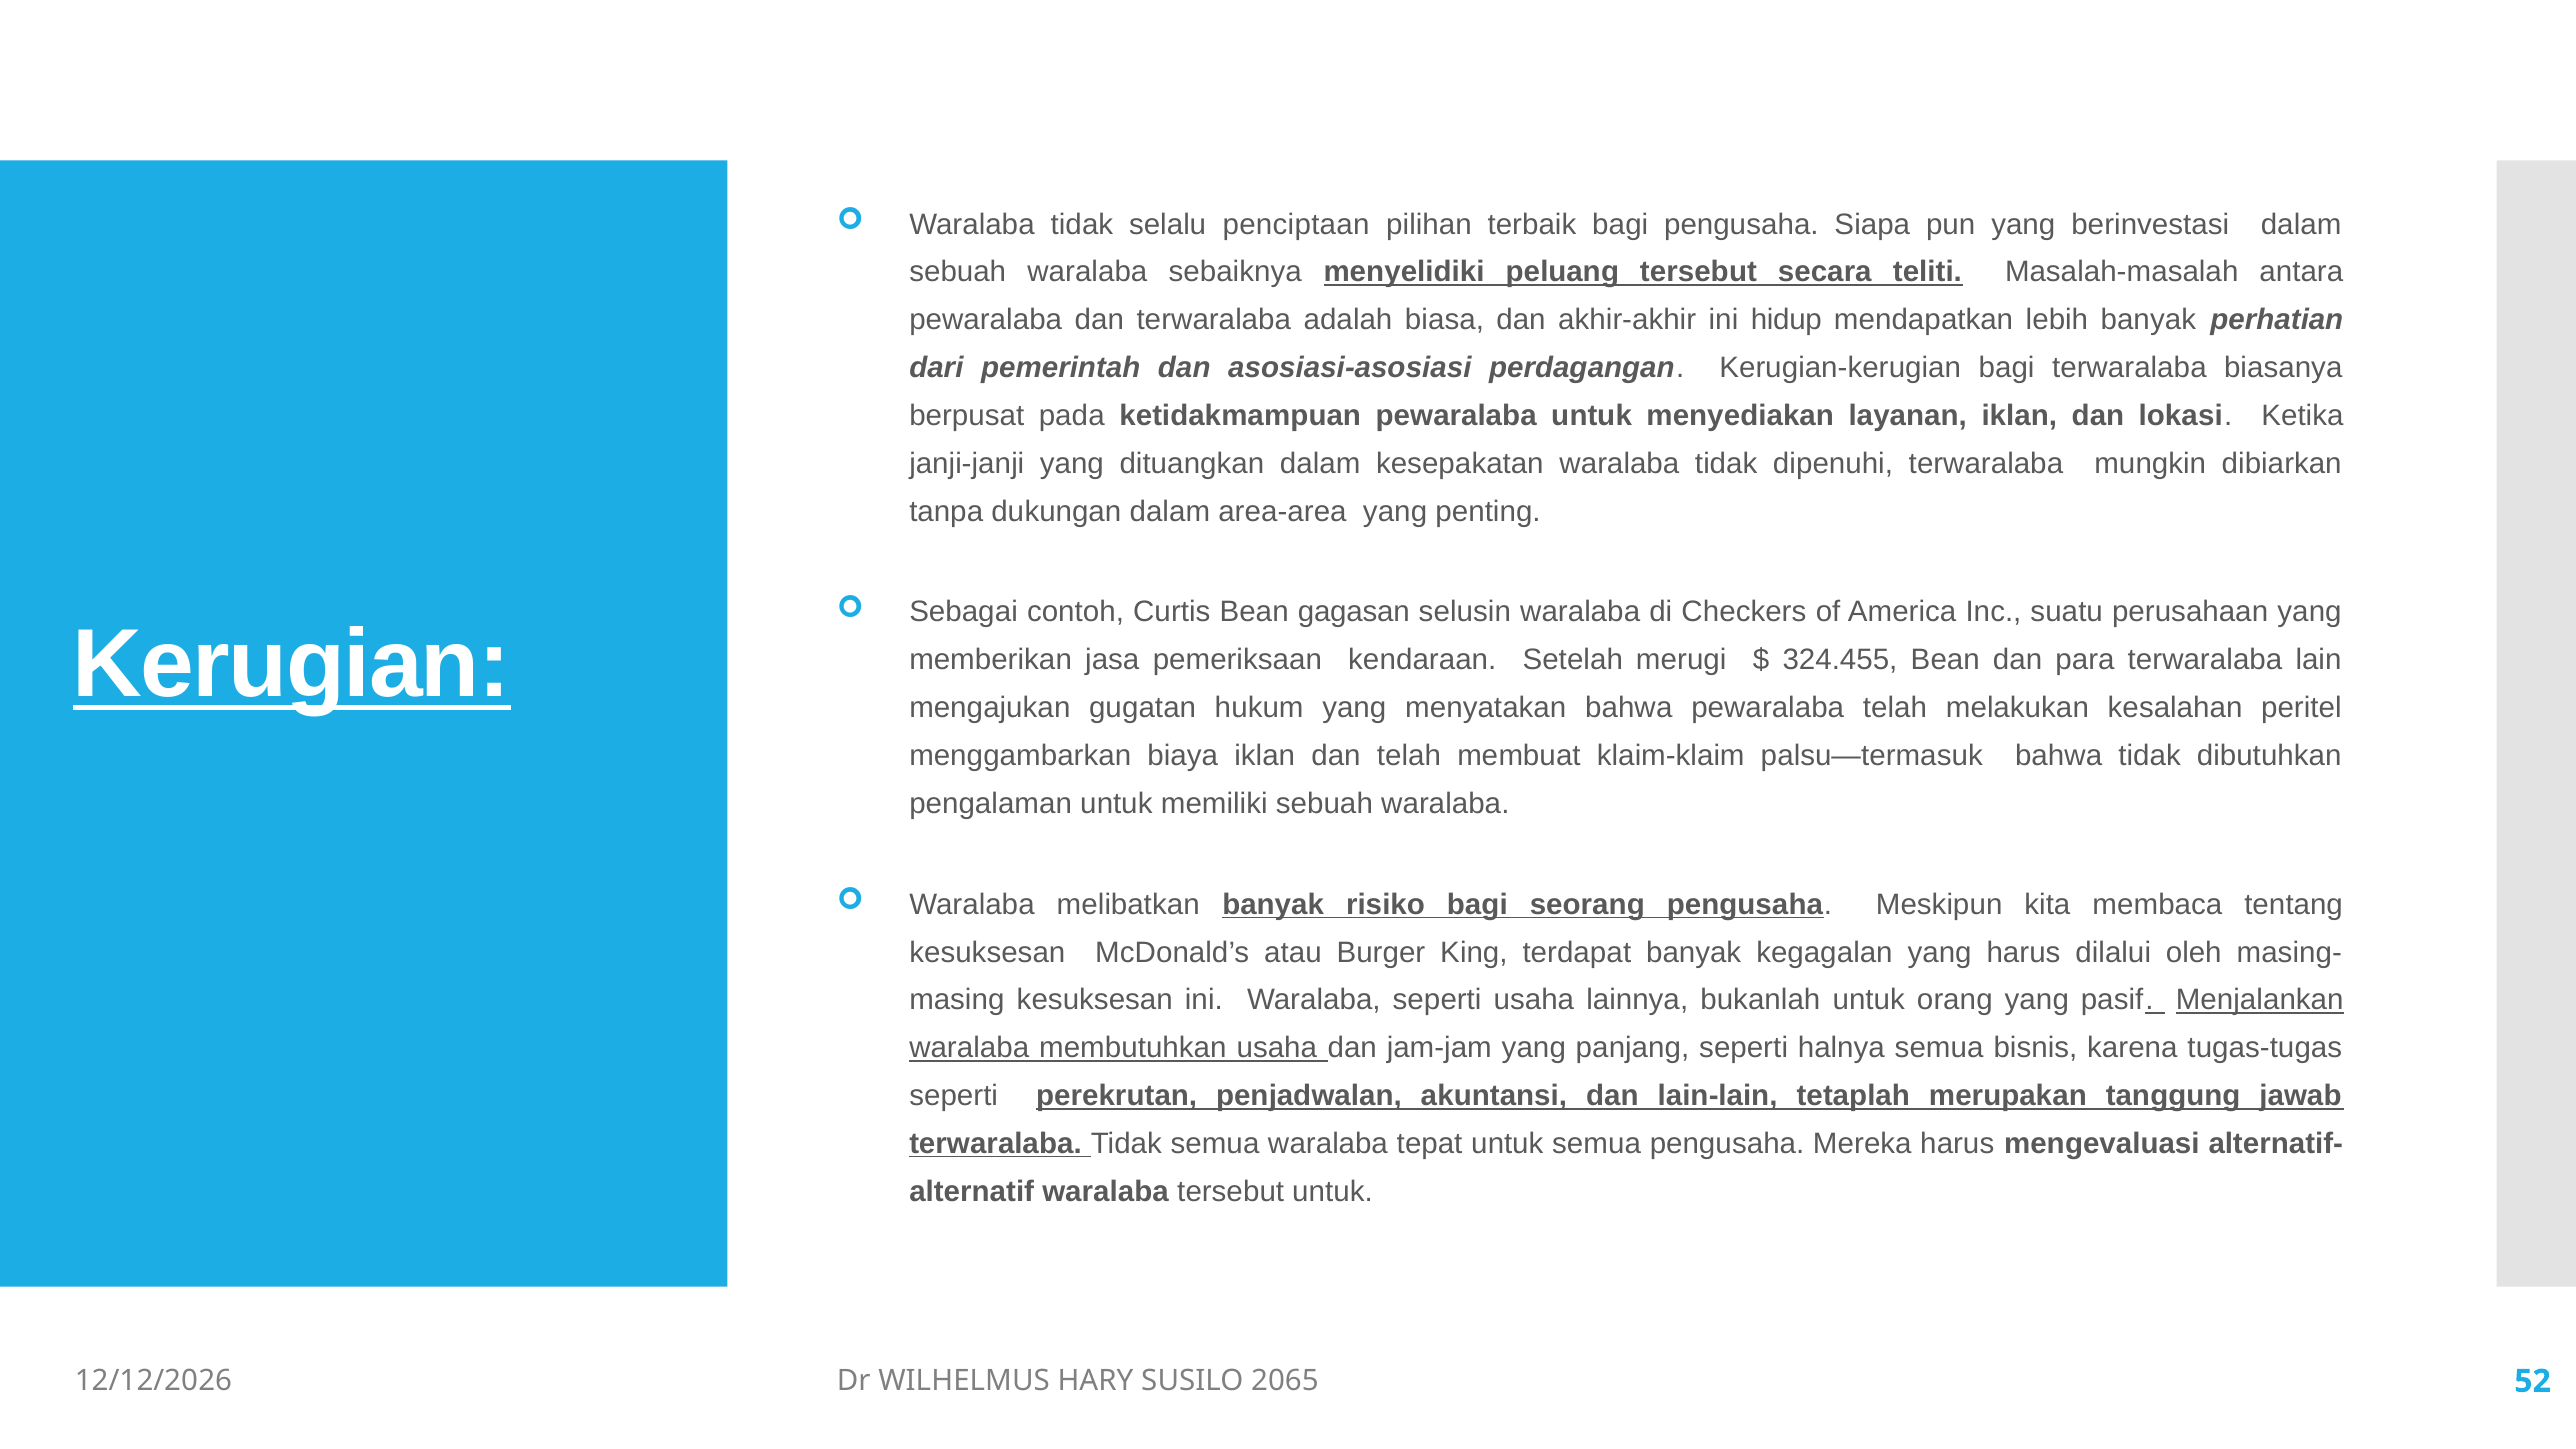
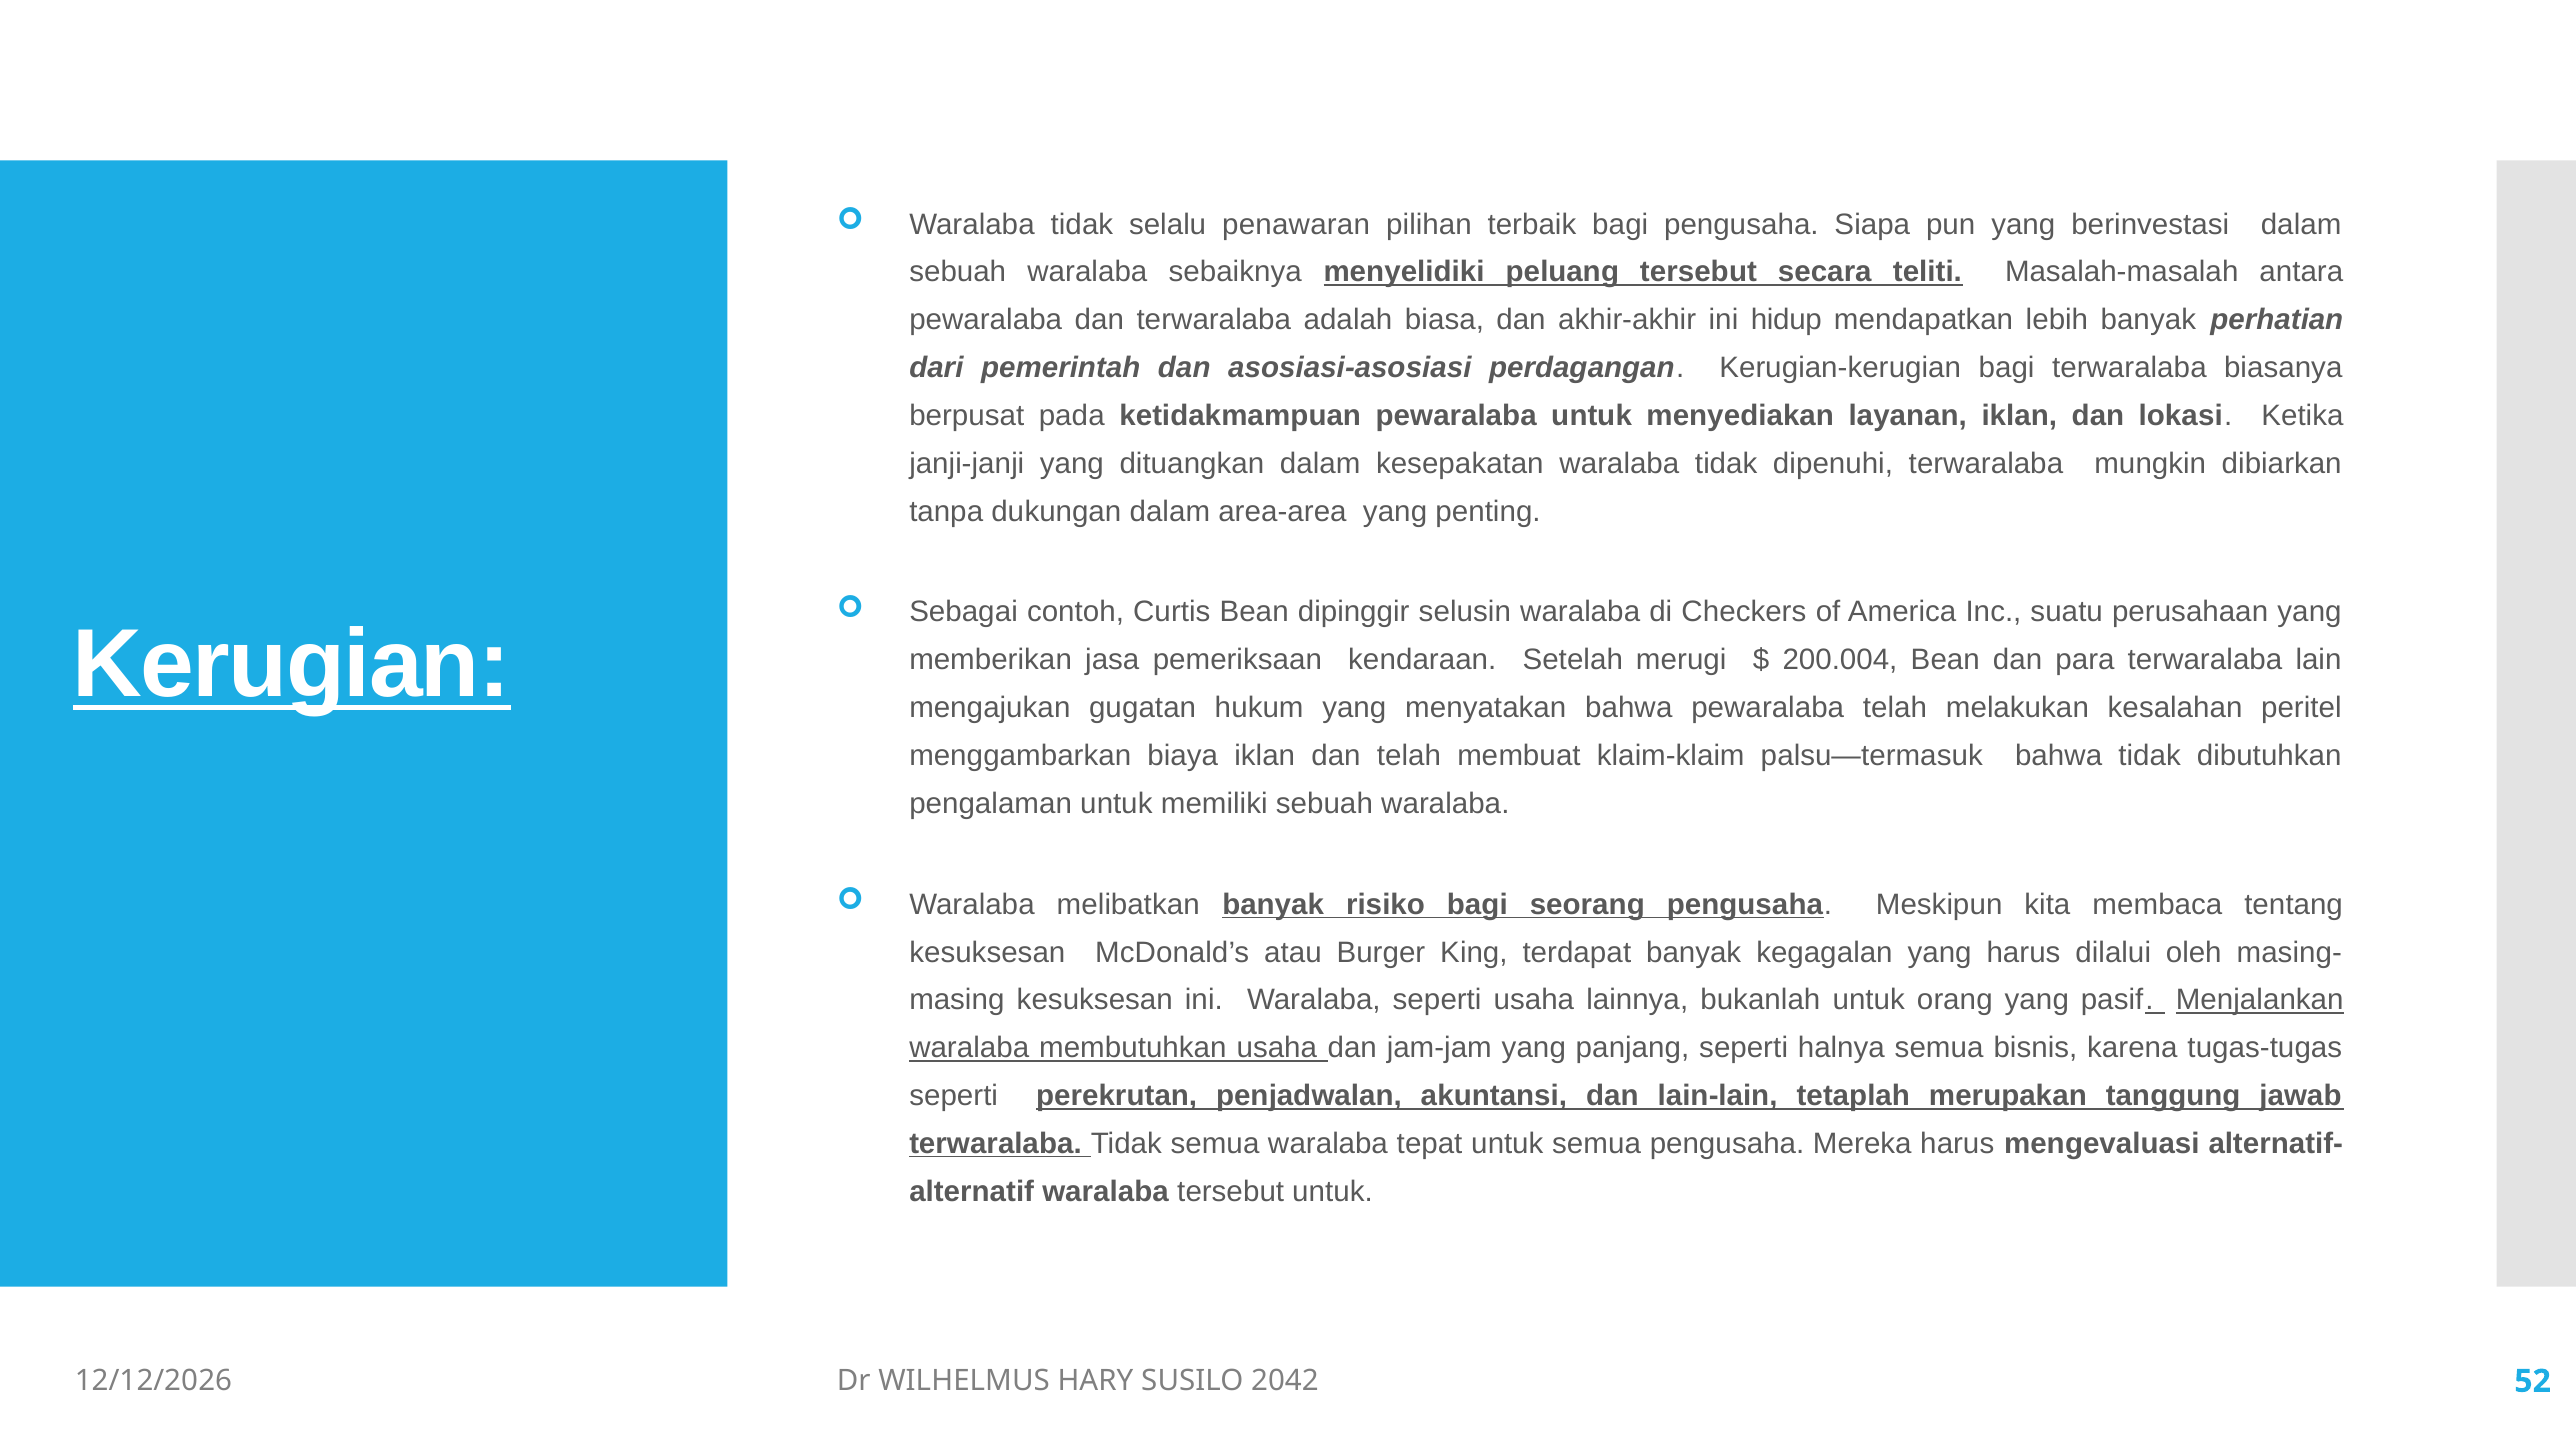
penciptaan: penciptaan -> penawaran
gagasan: gagasan -> dipinggir
324.455: 324.455 -> 200.004
2065: 2065 -> 2042
